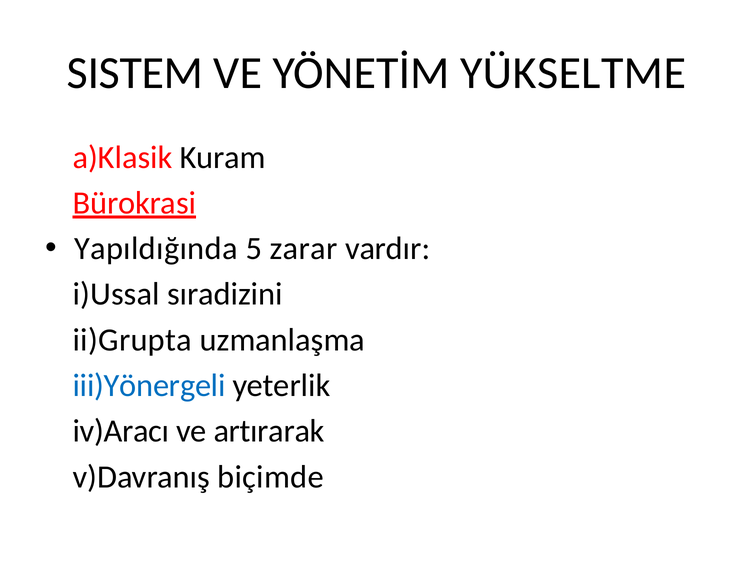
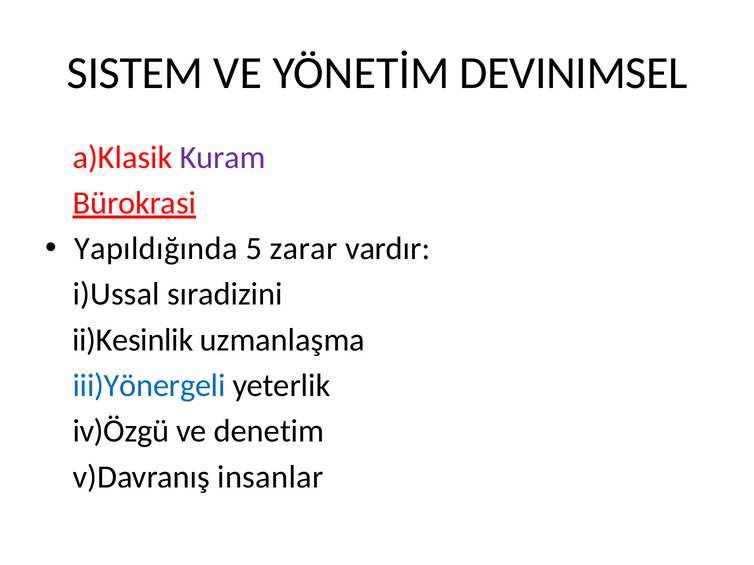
YÜKSELTME: YÜKSELTME -> DEVINIMSEL
Kuram colour: black -> purple
ii)Grupta: ii)Grupta -> ii)Kesinlik
iv)Aracı: iv)Aracı -> iv)Özgü
artırarak: artırarak -> denetim
biçimde: biçimde -> insanlar
